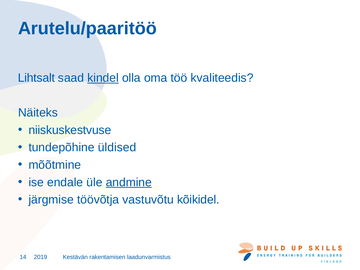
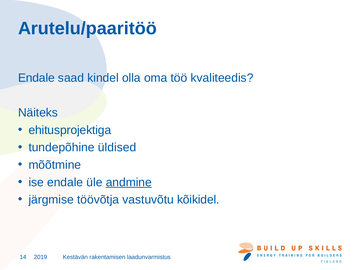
Lihtsalt at (36, 78): Lihtsalt -> Endale
kindel underline: present -> none
niiskuskestvuse: niiskuskestvuse -> ehitusprojektiga
